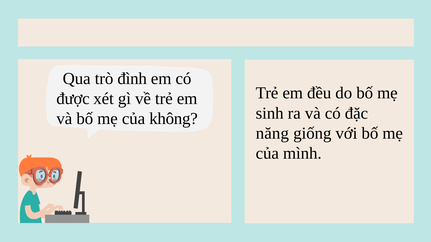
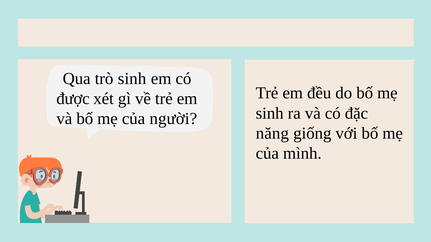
trò đình: đình -> sinh
không: không -> người
